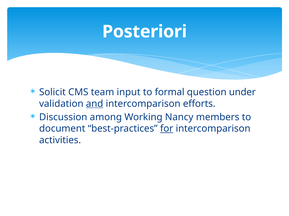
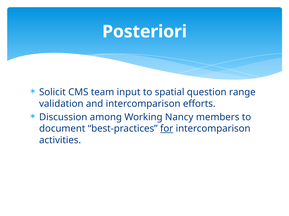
formal: formal -> spatial
under: under -> range
and underline: present -> none
